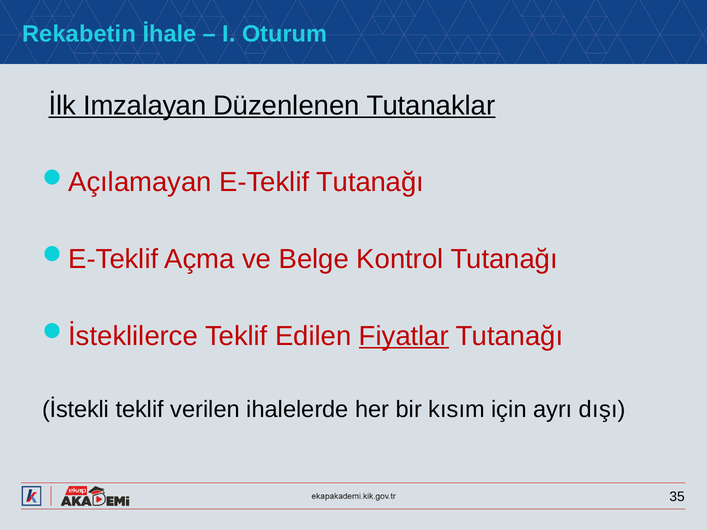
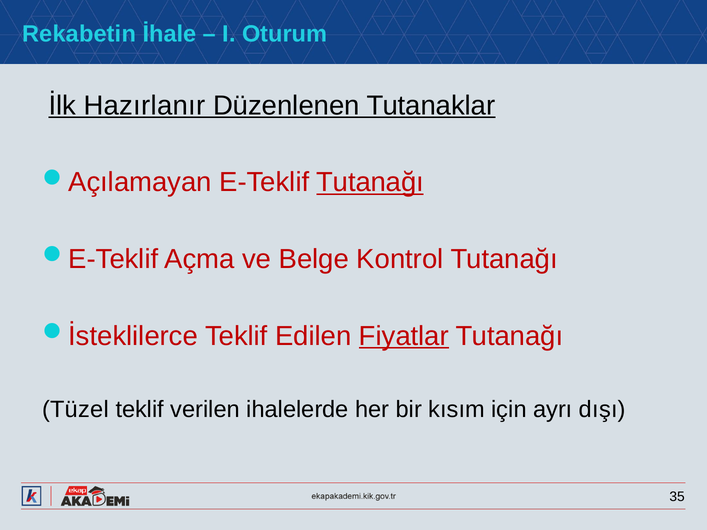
Imzalayan: Imzalayan -> Hazırlanır
Tutanağı at (370, 182) underline: none -> present
İstekli: İstekli -> Tüzel
